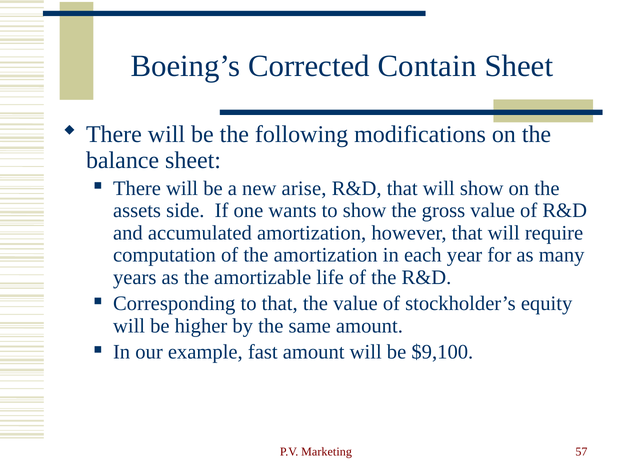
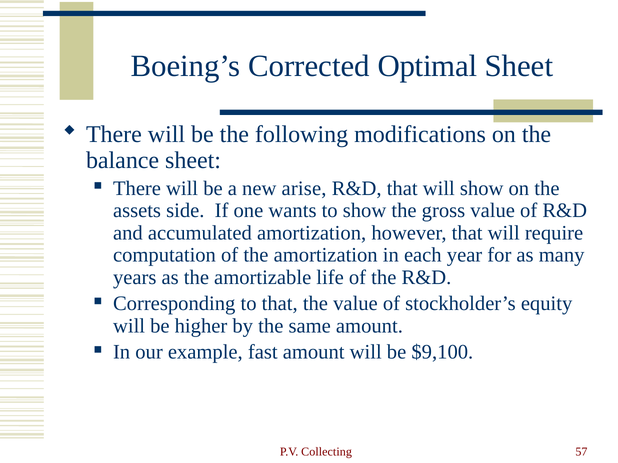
Contain: Contain -> Optimal
Marketing: Marketing -> Collecting
